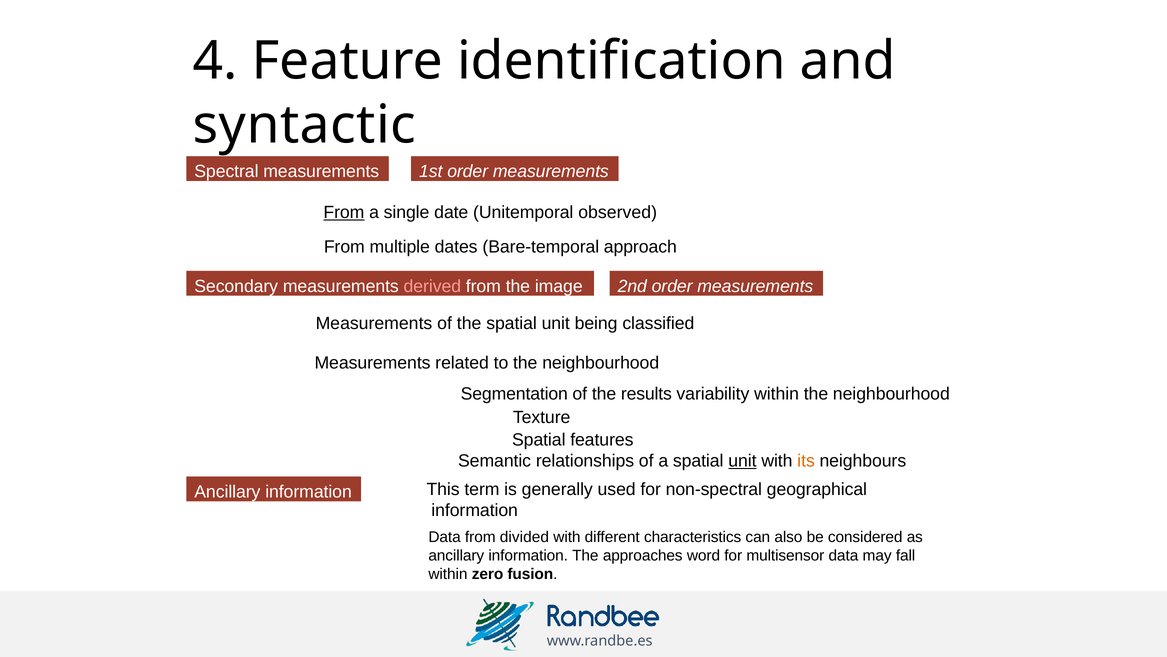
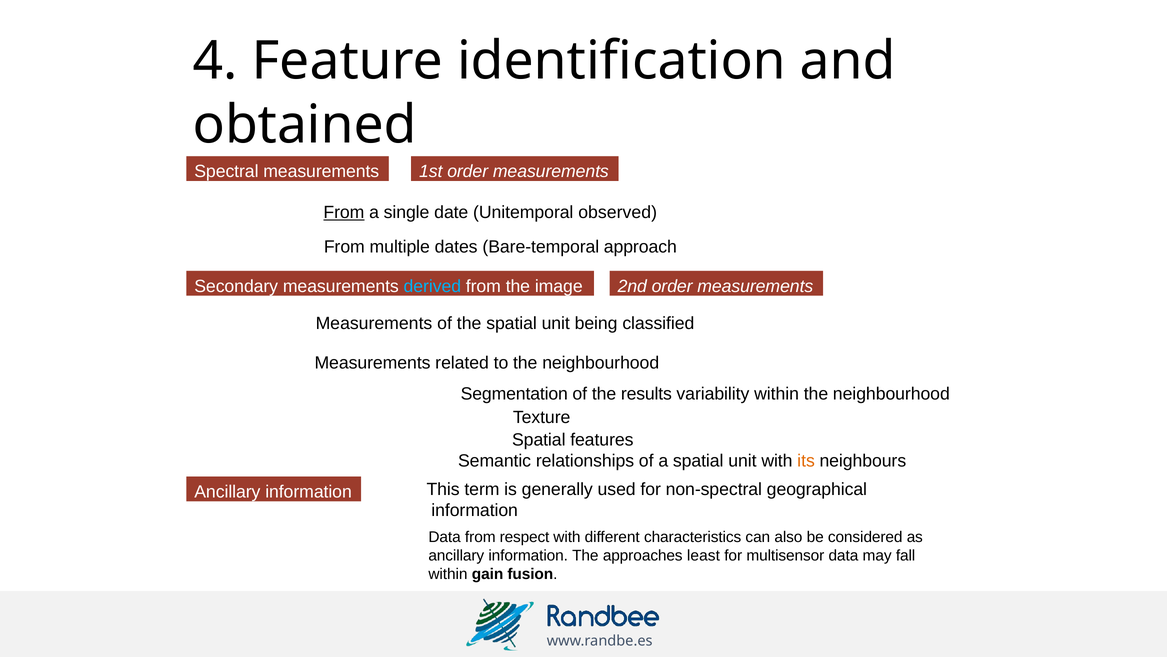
syntactic: syntactic -> obtained
derived colour: pink -> light blue
unit at (742, 461) underline: present -> none
divided: divided -> respect
word: word -> least
zero: zero -> gain
